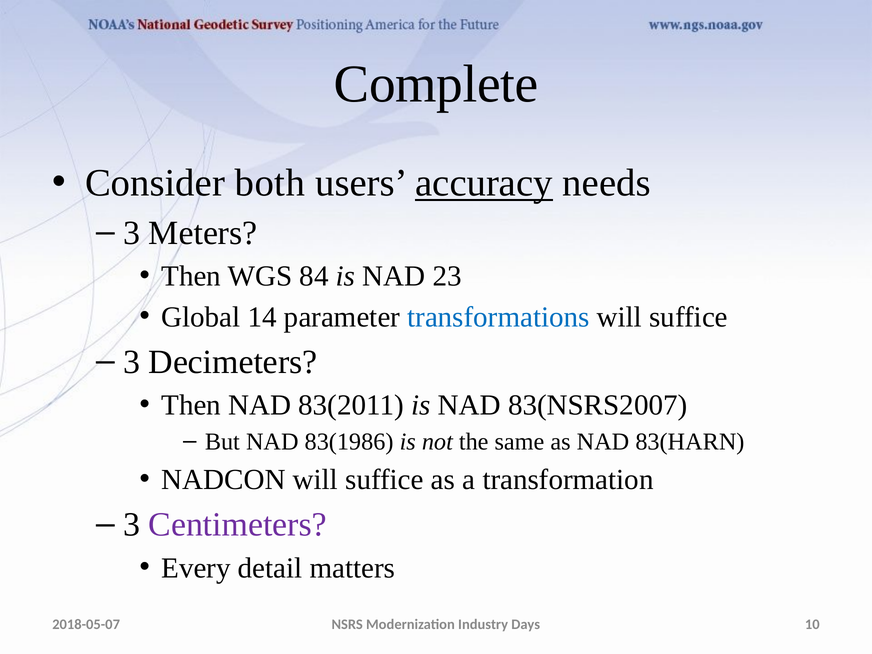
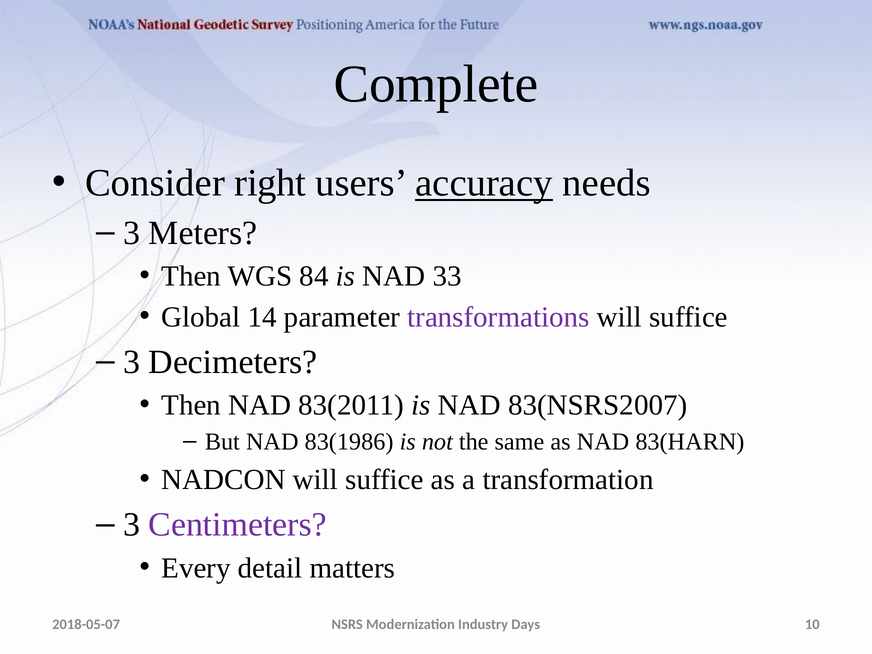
both: both -> right
23: 23 -> 33
transformations colour: blue -> purple
